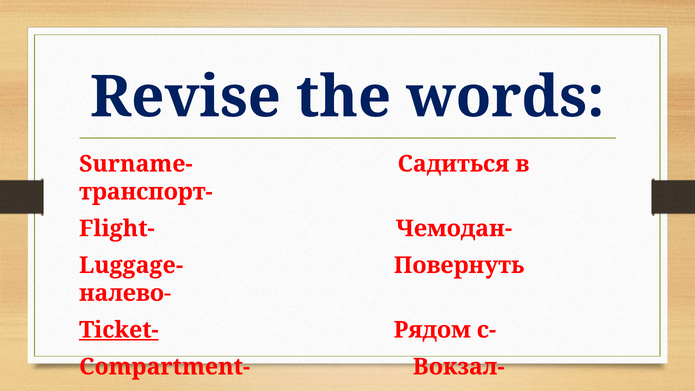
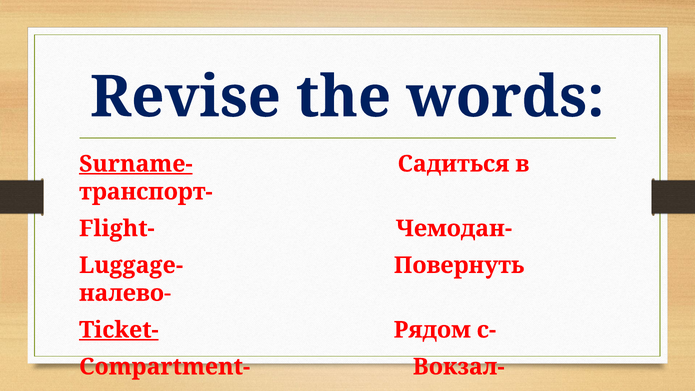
Surname- underline: none -> present
